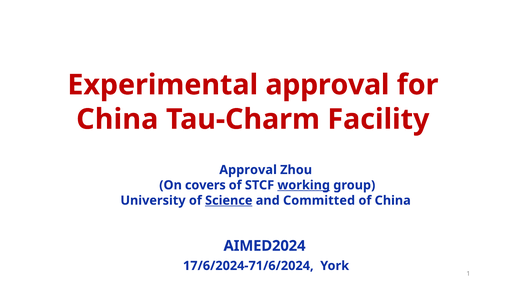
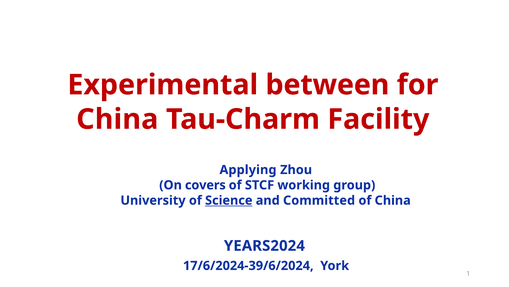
Experimental approval: approval -> between
Approval at (248, 169): Approval -> Applying
working underline: present -> none
AIMED2024: AIMED2024 -> YEARS2024
17/6/2024-71/6/2024: 17/6/2024-71/6/2024 -> 17/6/2024-39/6/2024
